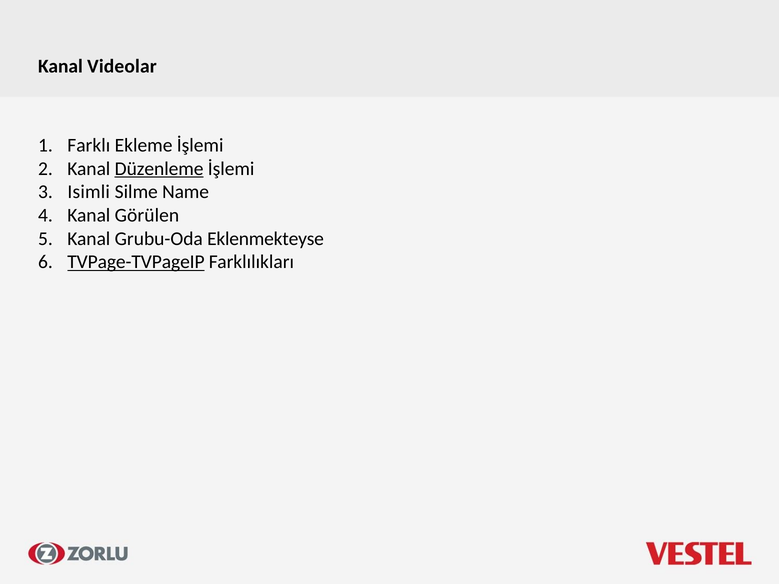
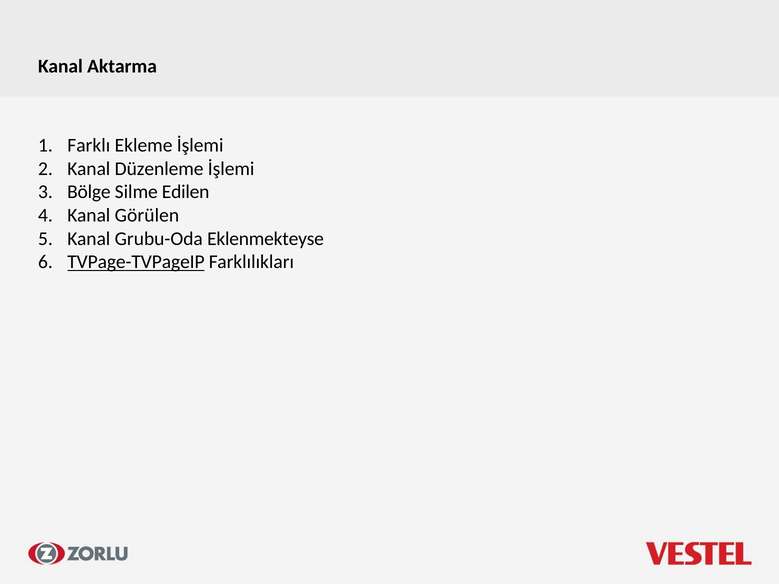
Videolar: Videolar -> Aktarma
Düzenleme underline: present -> none
Isimli: Isimli -> Bölge
Name: Name -> Edilen
